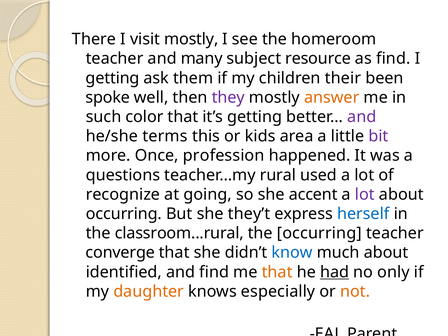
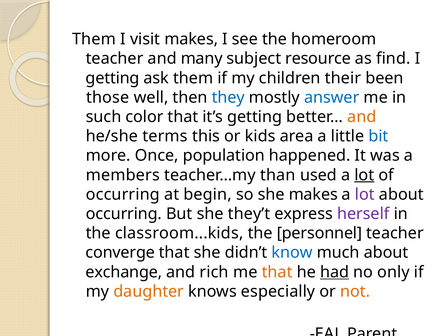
There at (94, 39): There -> Them
visit mostly: mostly -> makes
spoke: spoke -> those
they colour: purple -> blue
answer colour: orange -> blue
and at (362, 117) colour: purple -> orange
bit colour: purple -> blue
profession: profession -> population
questions: questions -> members
rural: rural -> than
lot at (364, 175) underline: none -> present
recognize at (123, 194): recognize -> occurring
going: going -> begin
she accent: accent -> makes
herself colour: blue -> purple
classroom...rural: classroom...rural -> classroom...kids
the occurring: occurring -> personnel
identified: identified -> exchange
and find: find -> rich
